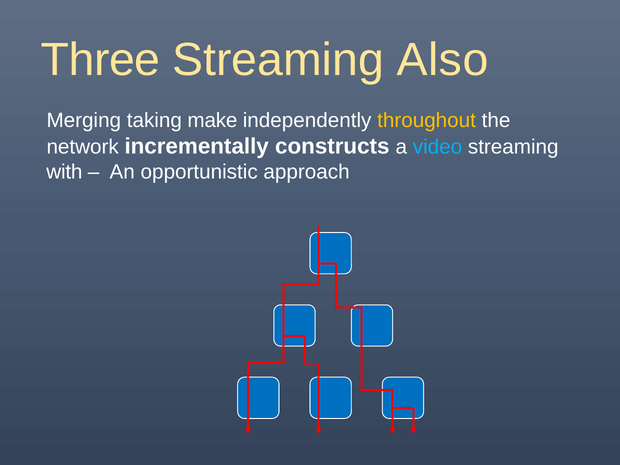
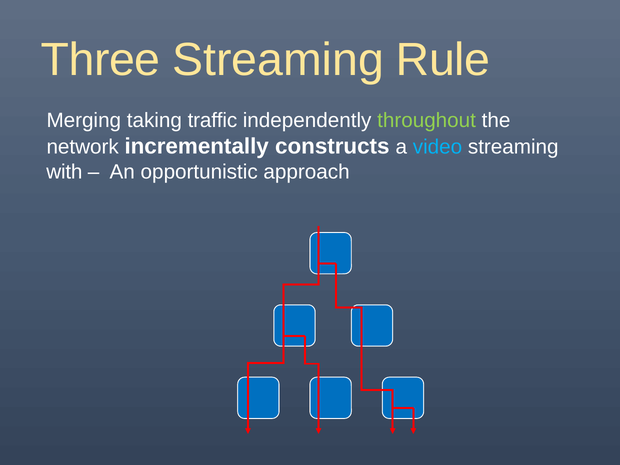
Also: Also -> Rule
make: make -> traffic
throughout colour: yellow -> light green
